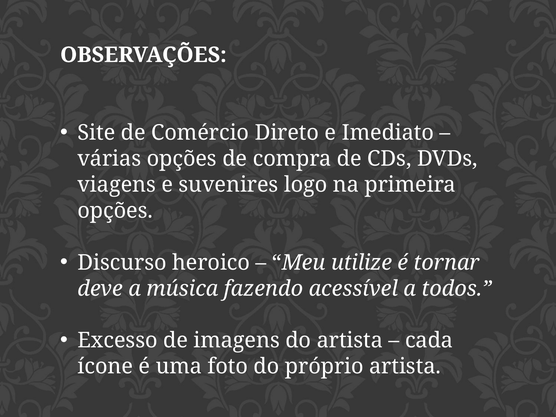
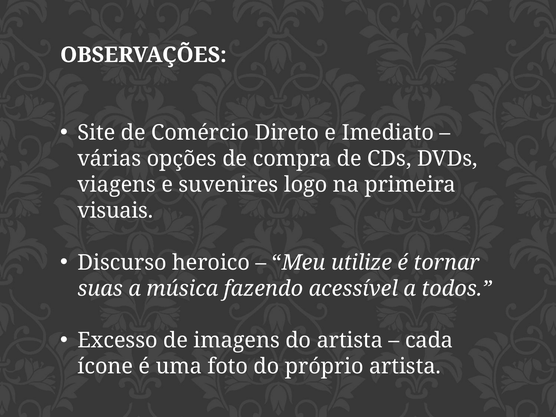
opções at (115, 211): opções -> visuais
deve: deve -> suas
